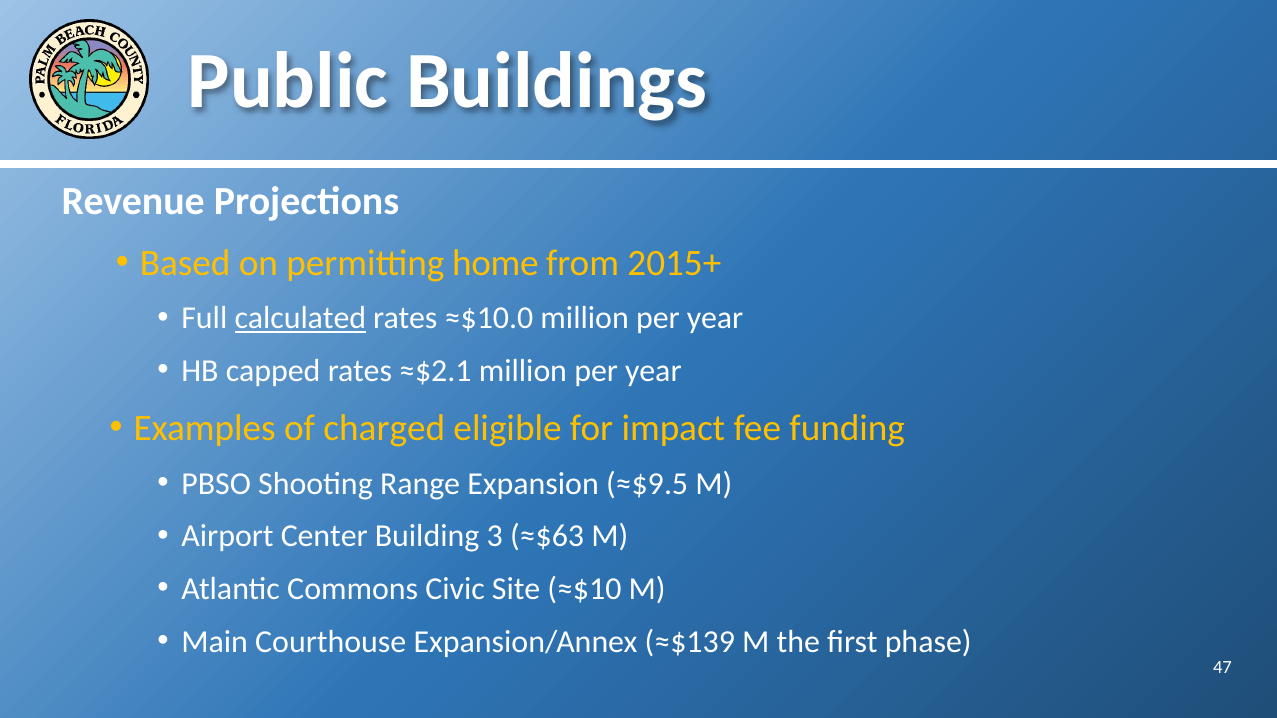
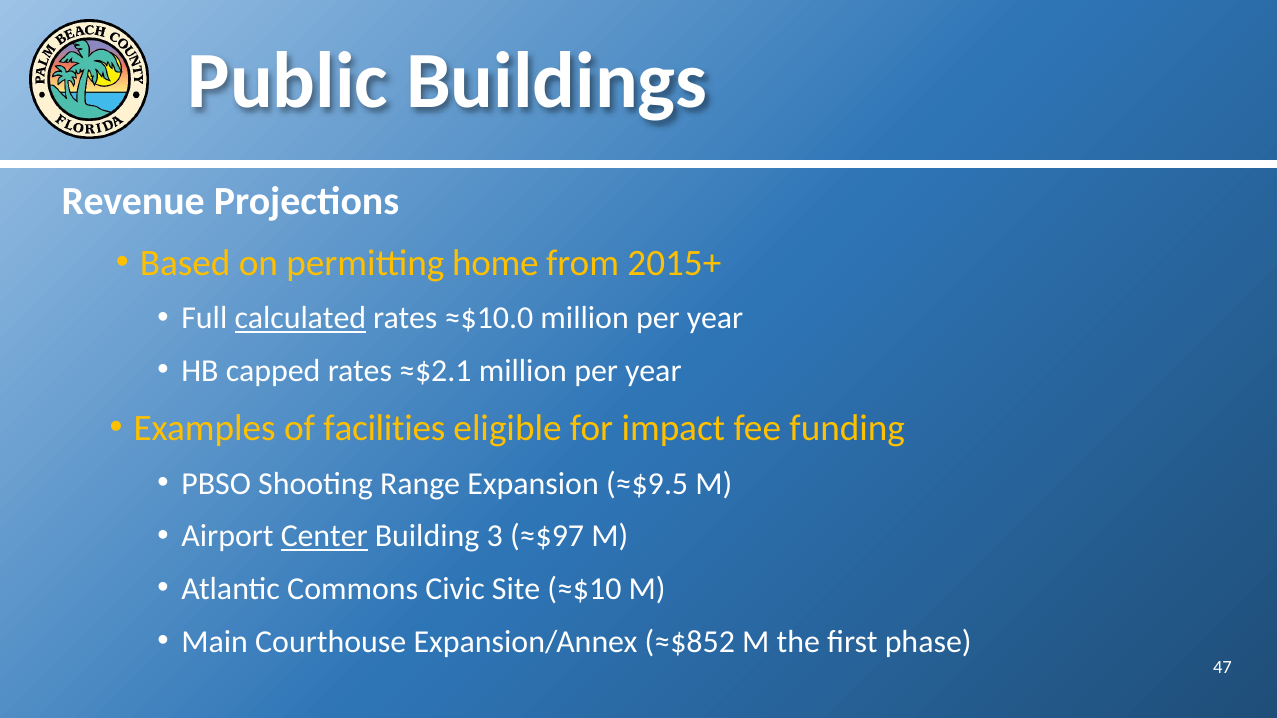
charged: charged -> facilities
Center underline: none -> present
≈$63: ≈$63 -> ≈$97
≈$139: ≈$139 -> ≈$852
